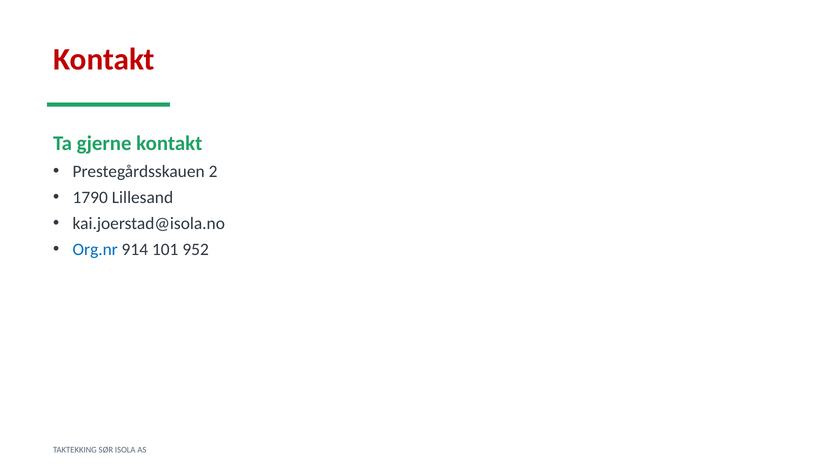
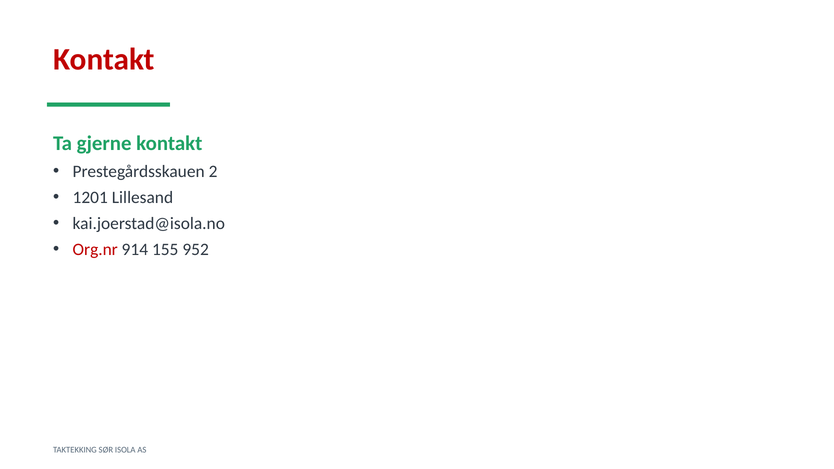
1790: 1790 -> 1201
Org.nr colour: blue -> red
101: 101 -> 155
